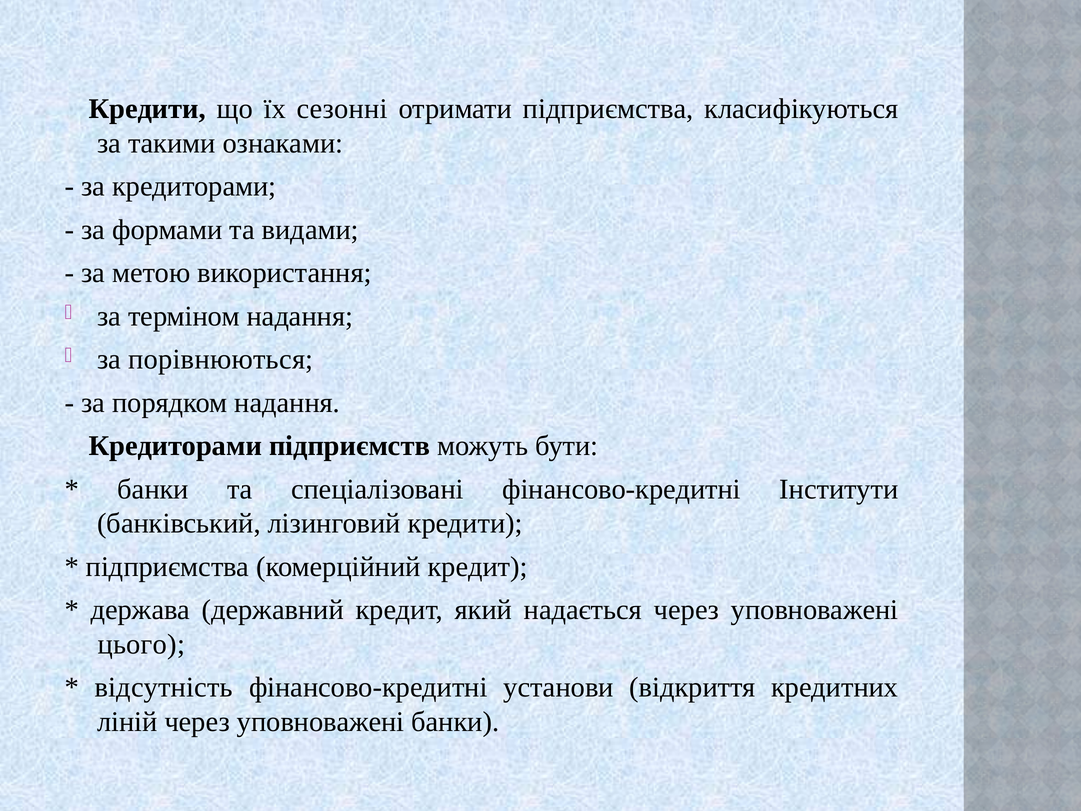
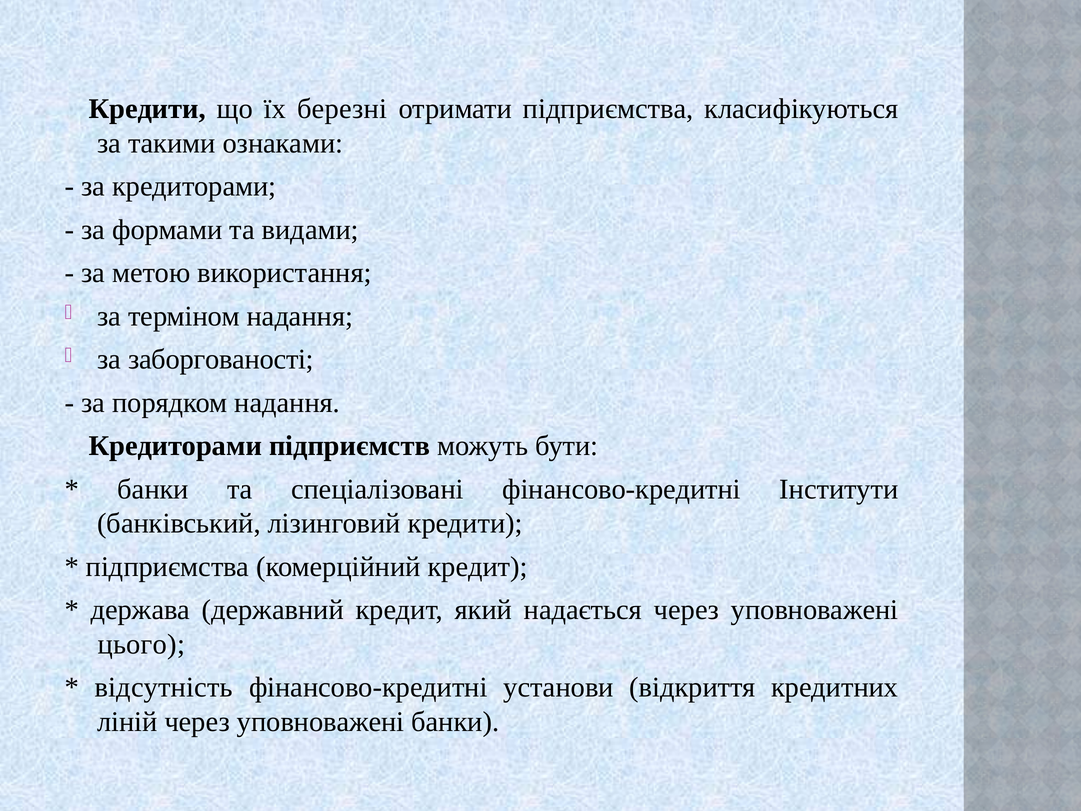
сезонні: сезонні -> березні
порівнюються: порівнюються -> заборгованості
